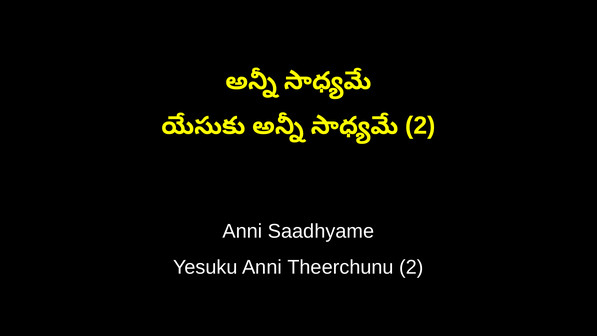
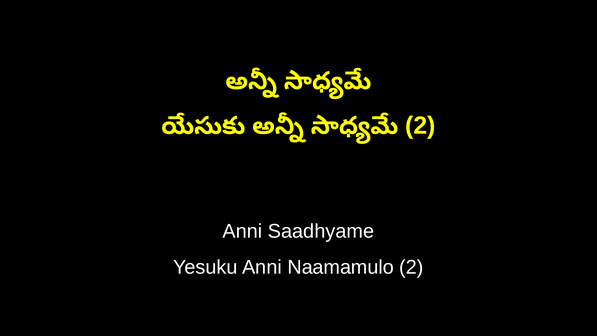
Theerchunu: Theerchunu -> Naamamulo
